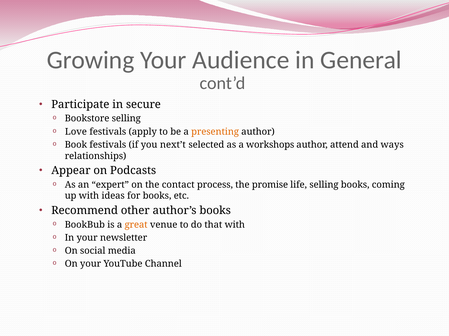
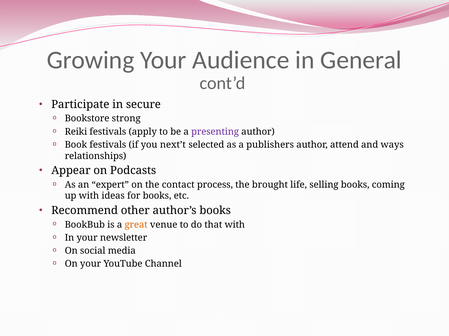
Bookstore selling: selling -> strong
Love: Love -> Reiki
presenting colour: orange -> purple
workshops: workshops -> publishers
promise: promise -> brought
